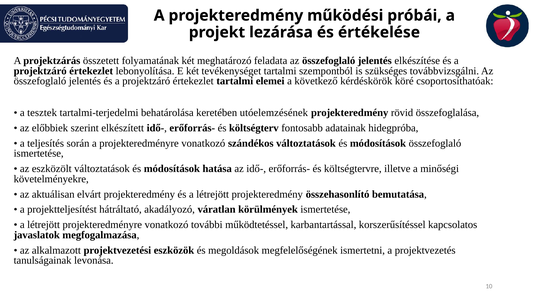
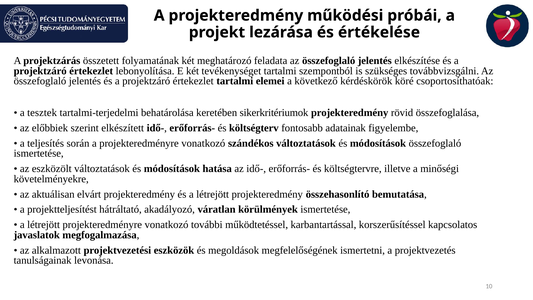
utóelemzésének: utóelemzésének -> sikerkritériumok
hidegpróba: hidegpróba -> figyelembe
